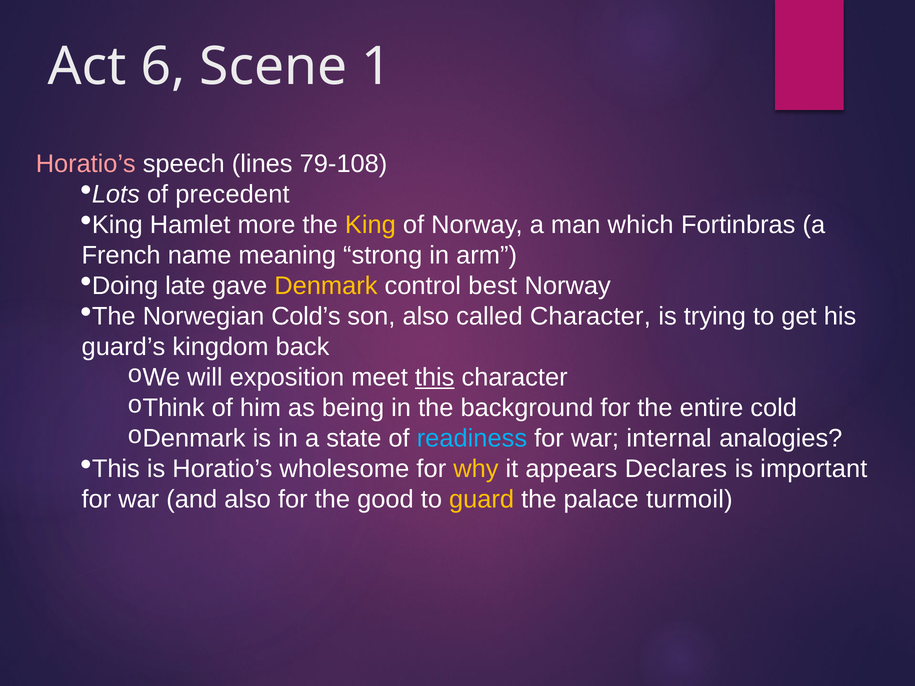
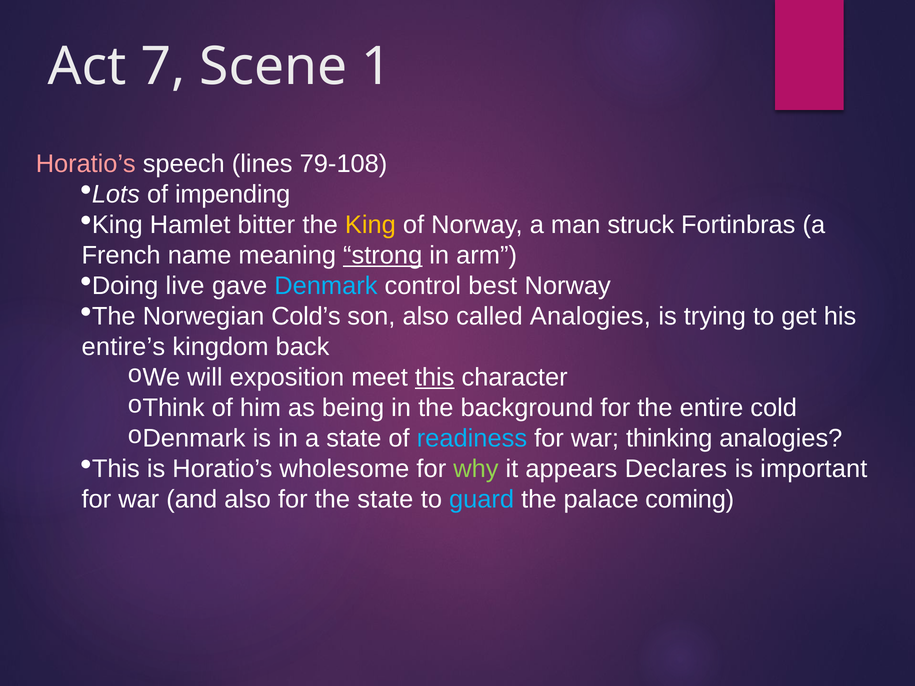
6: 6 -> 7
precedent: precedent -> impending
more: more -> bitter
which: which -> struck
strong underline: none -> present
late: late -> live
Denmark colour: yellow -> light blue
called Character: Character -> Analogies
guard’s: guard’s -> entire’s
internal: internal -> thinking
why colour: yellow -> light green
the good: good -> state
guard colour: yellow -> light blue
turmoil: turmoil -> coming
